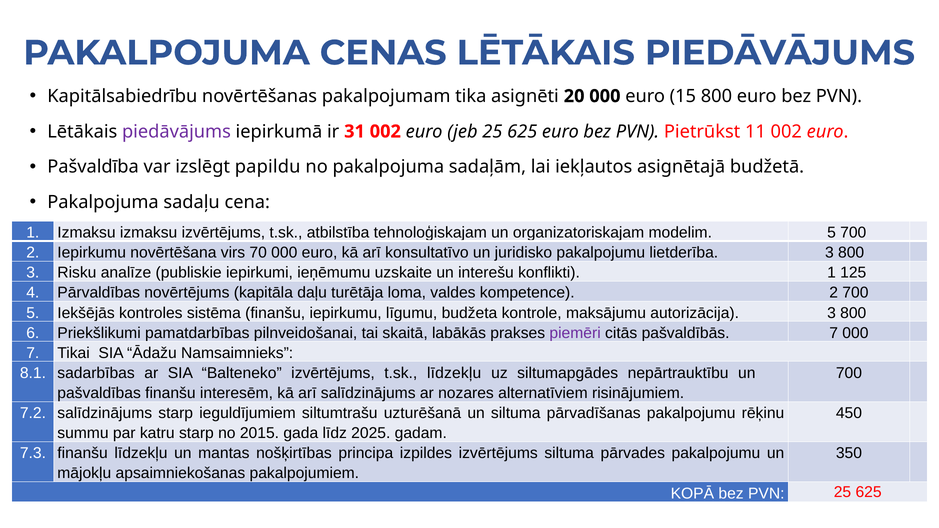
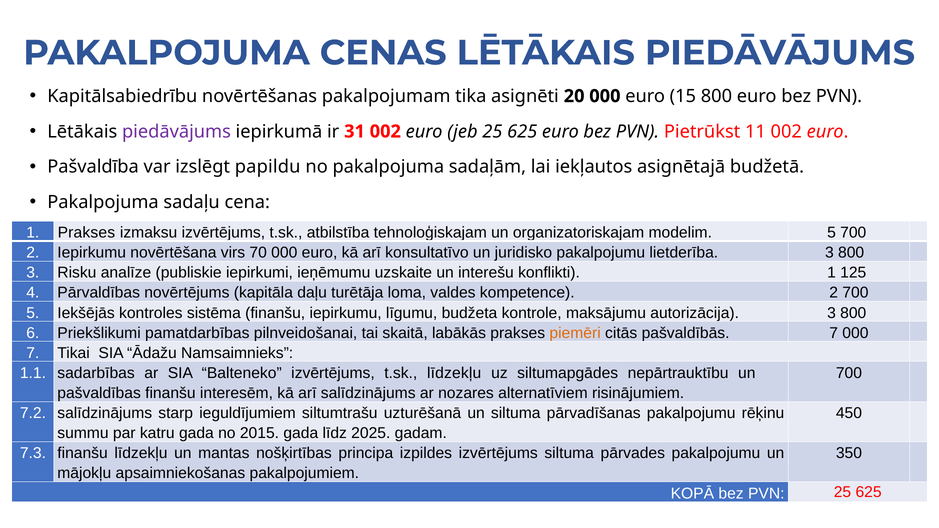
1 Izmaksu: Izmaksu -> Prakses
piemēri colour: purple -> orange
8.1: 8.1 -> 1.1
katru starp: starp -> gada
